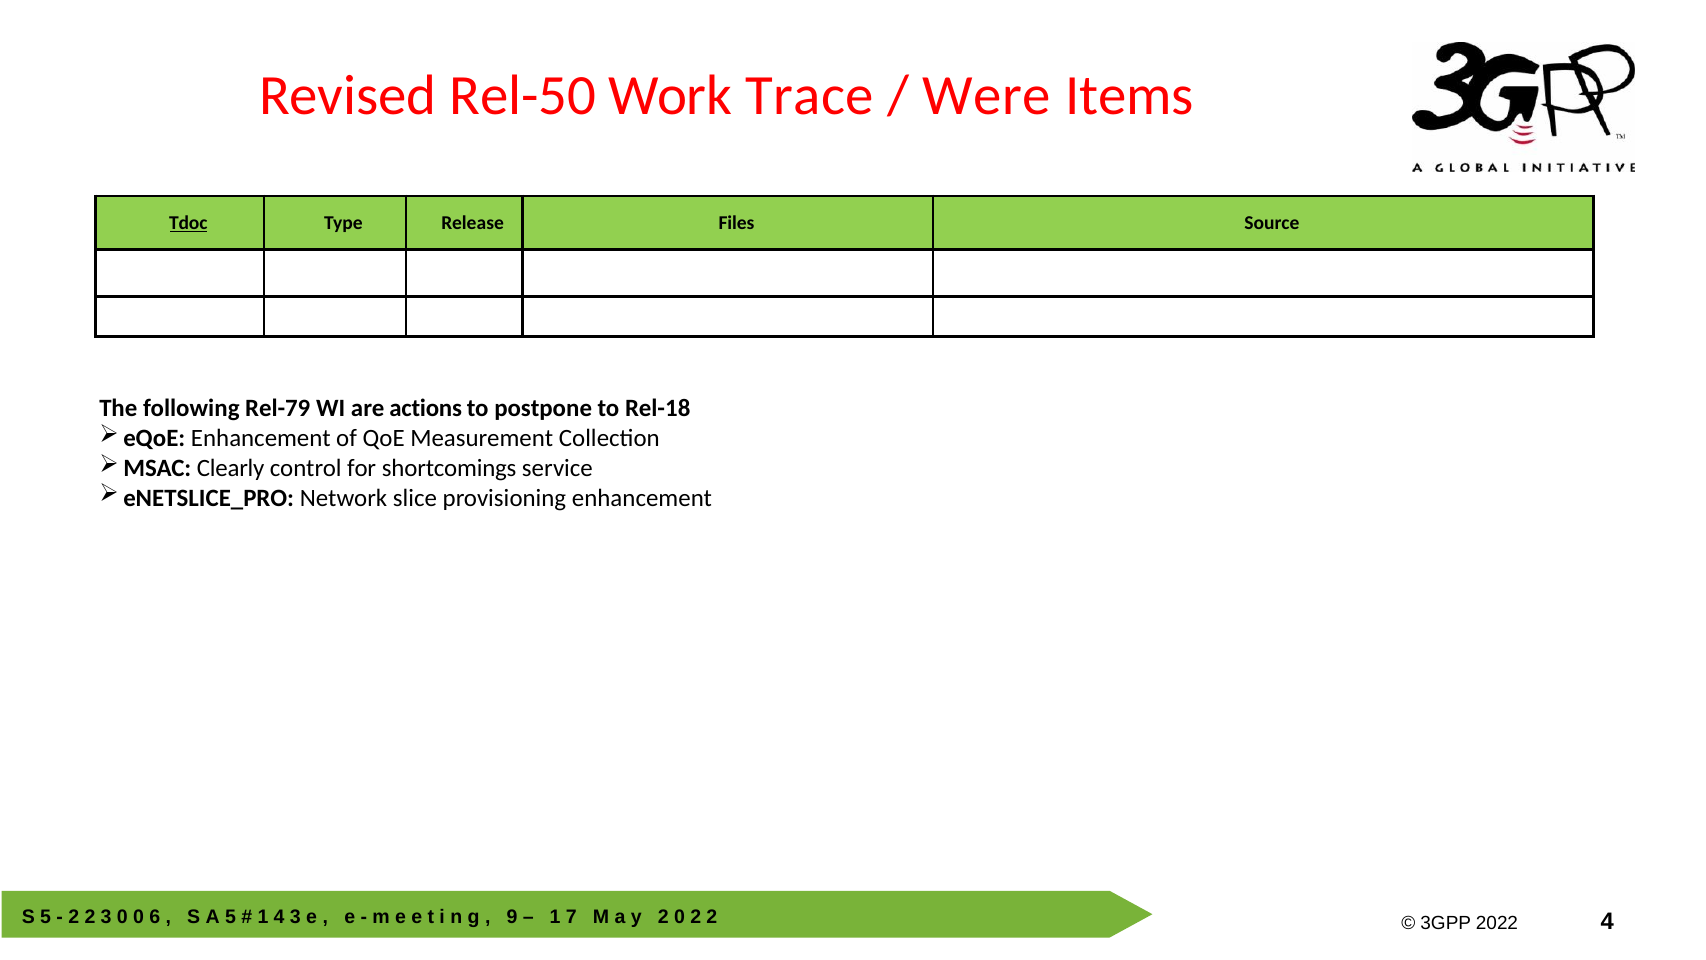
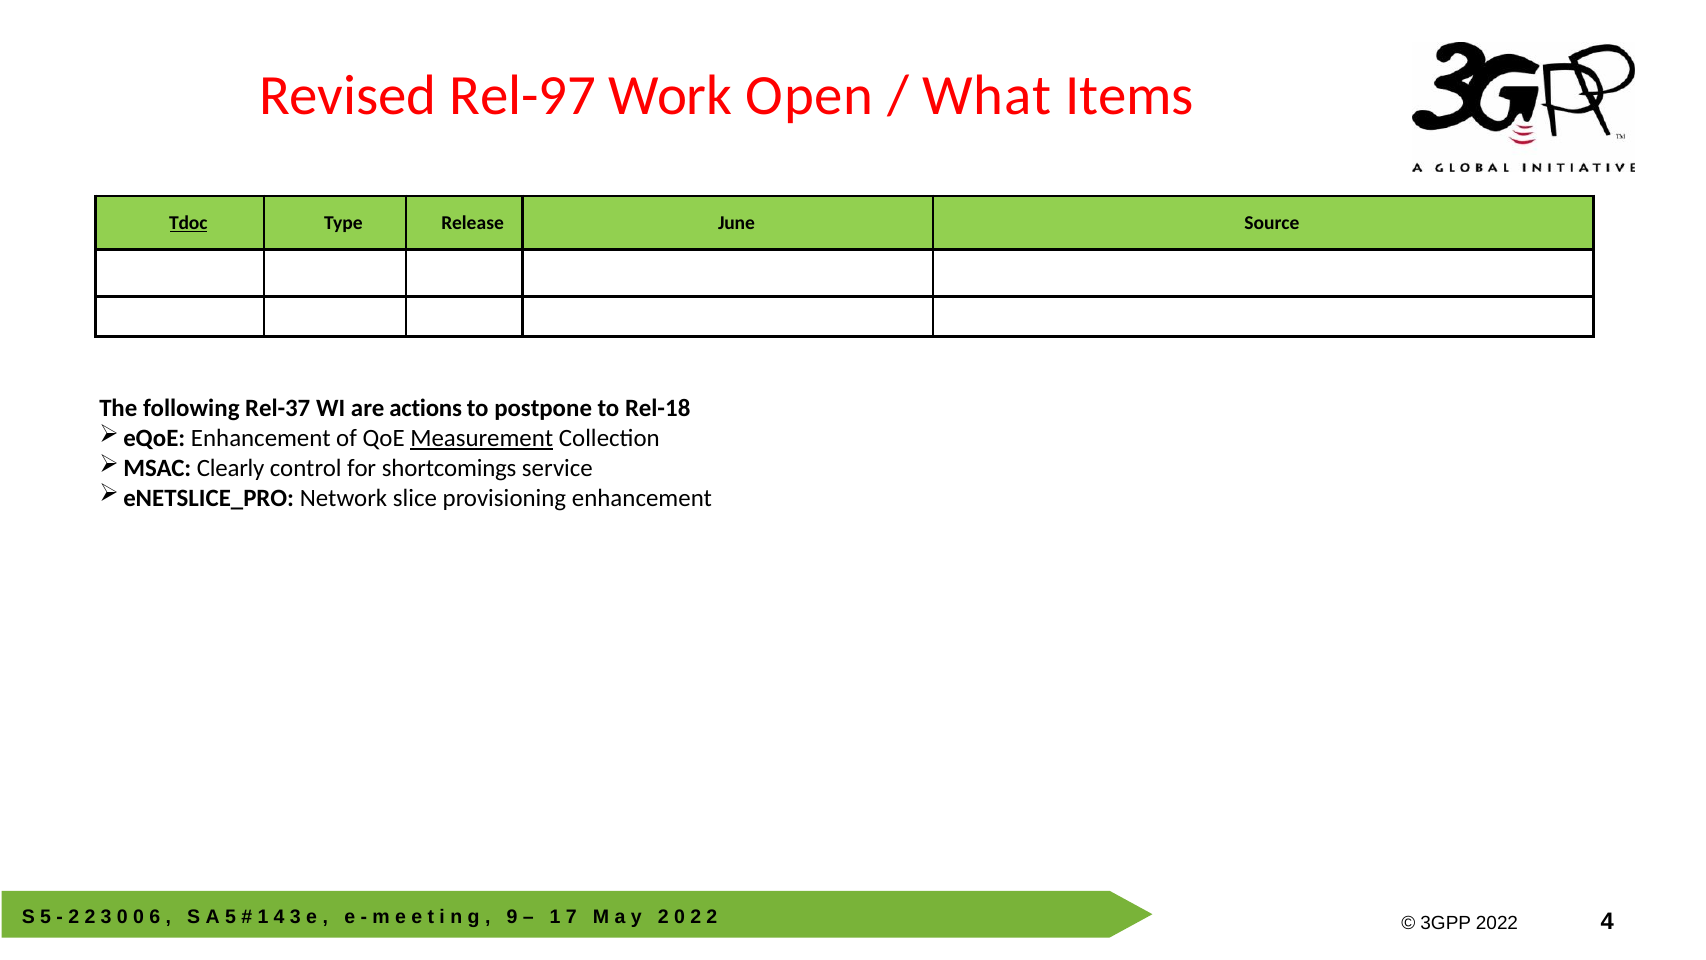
Rel-50: Rel-50 -> Rel-97
Trace: Trace -> Open
Were: Were -> What
Files: Files -> June
Rel-79: Rel-79 -> Rel-37
Measurement underline: none -> present
